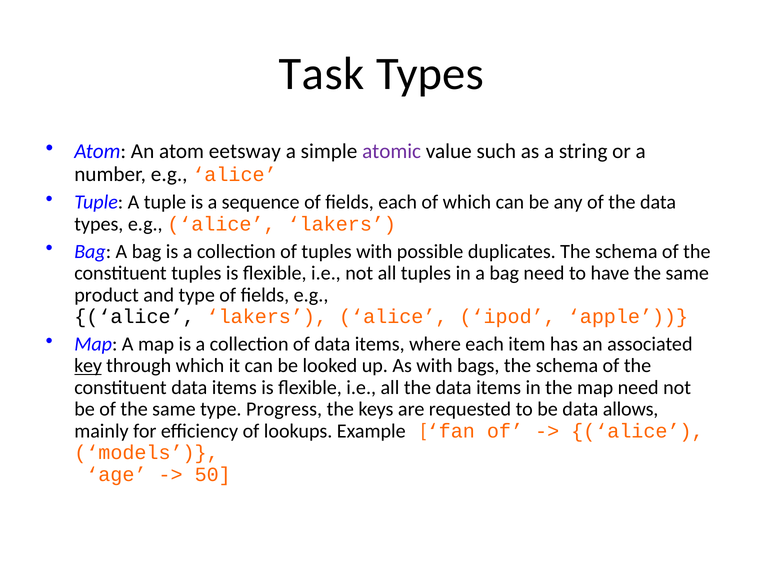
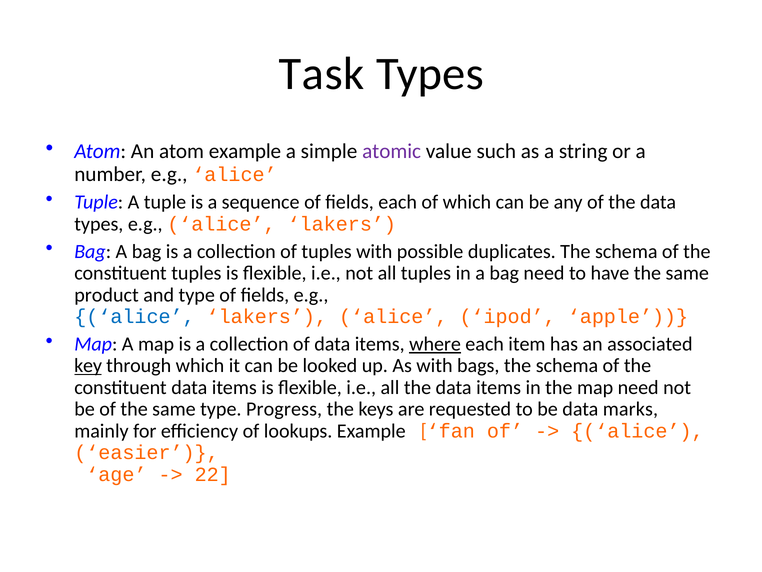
atom eetsway: eetsway -> example
alice at (135, 316) colour: black -> blue
where underline: none -> present
allows: allows -> marks
models: models -> easier
50: 50 -> 22
